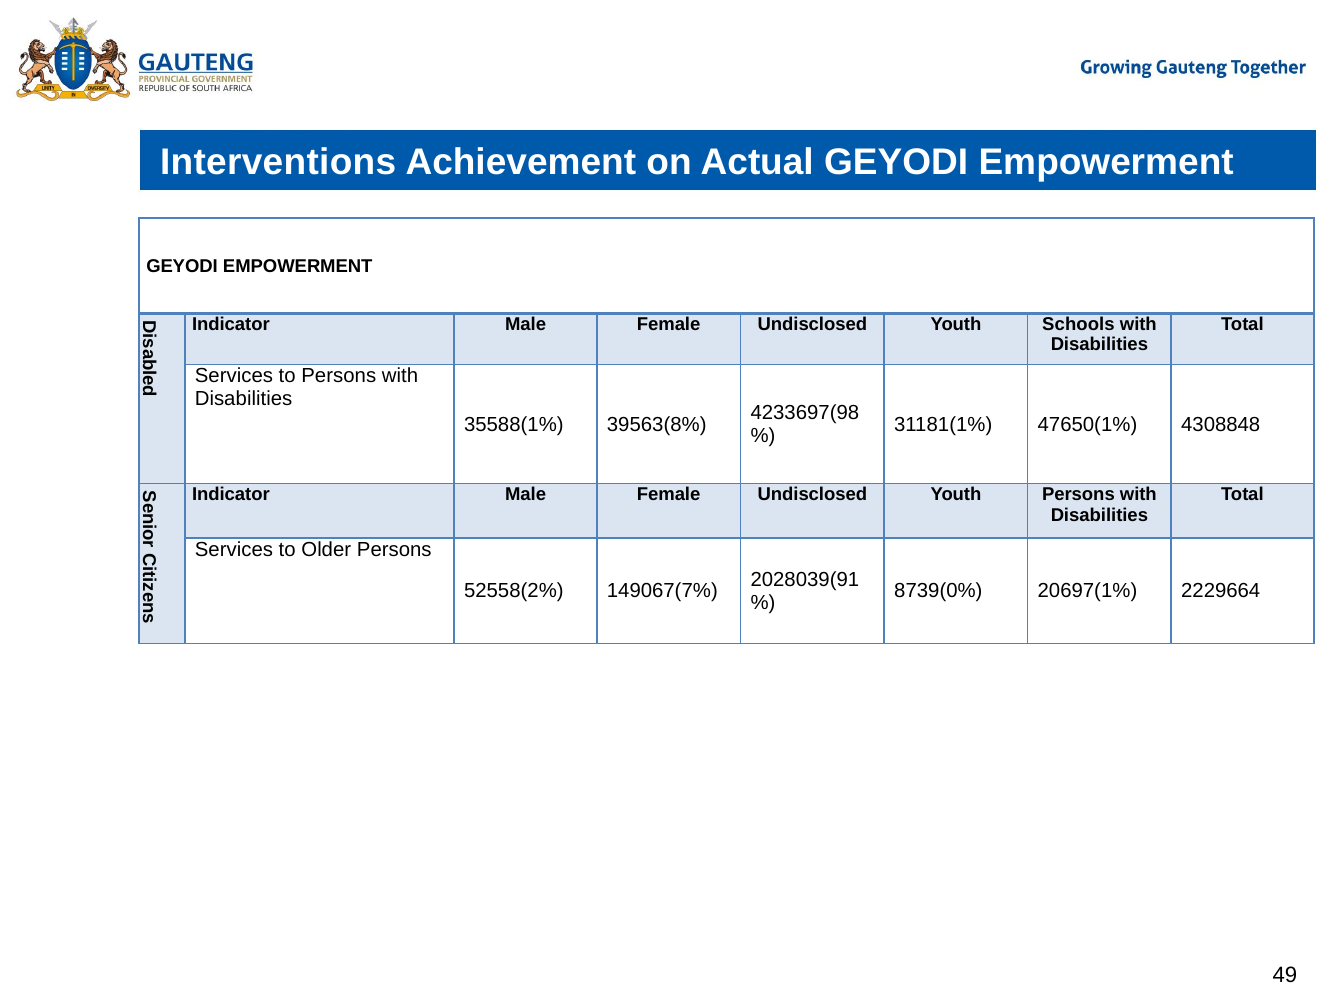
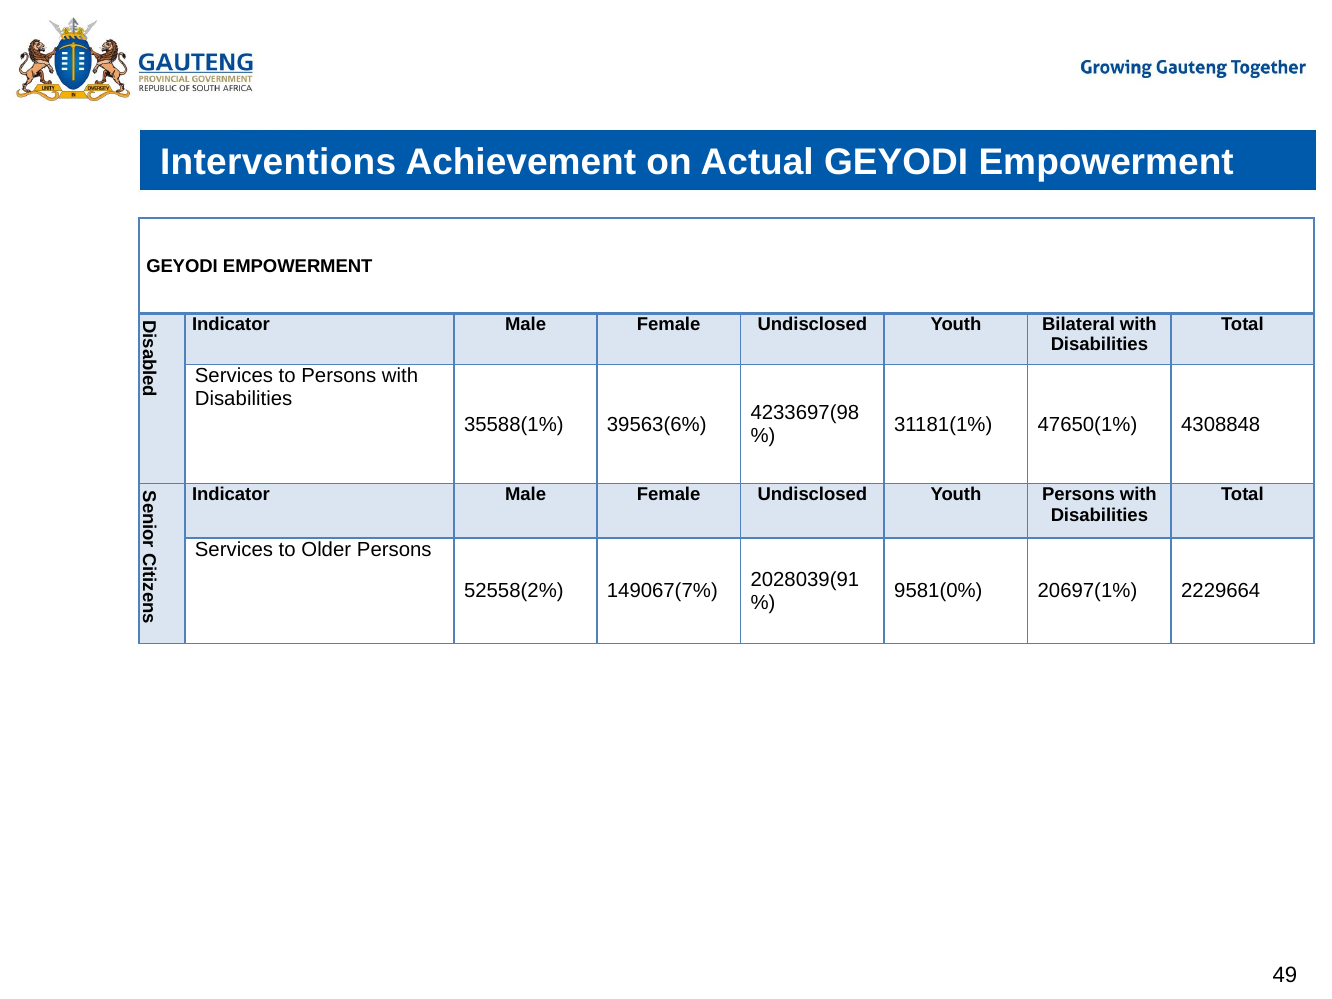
Schools: Schools -> Bilateral
39563(8%: 39563(8% -> 39563(6%
8739(0%: 8739(0% -> 9581(0%
